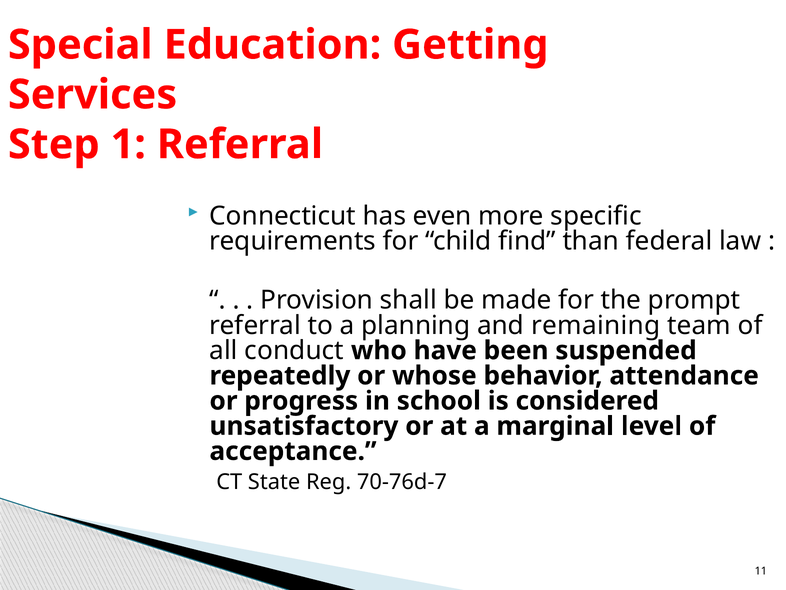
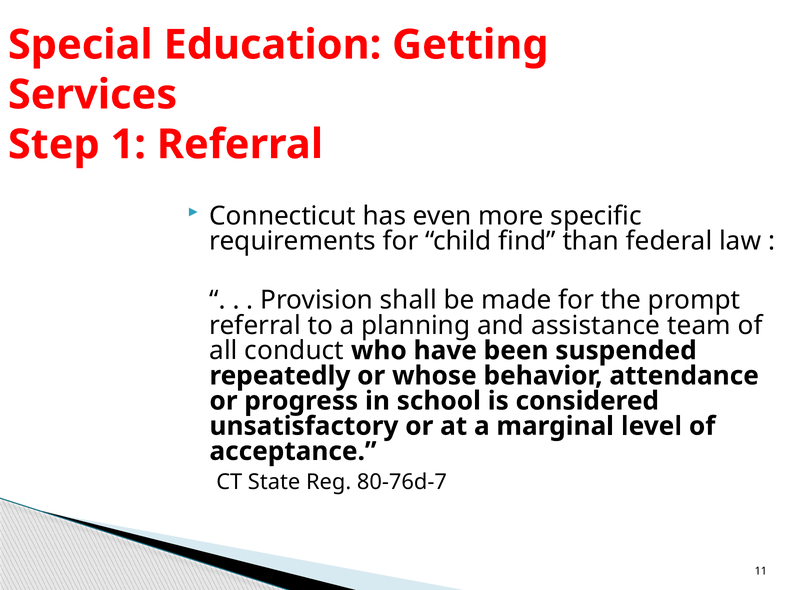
remaining: remaining -> assistance
70-76d-7: 70-76d-7 -> 80-76d-7
